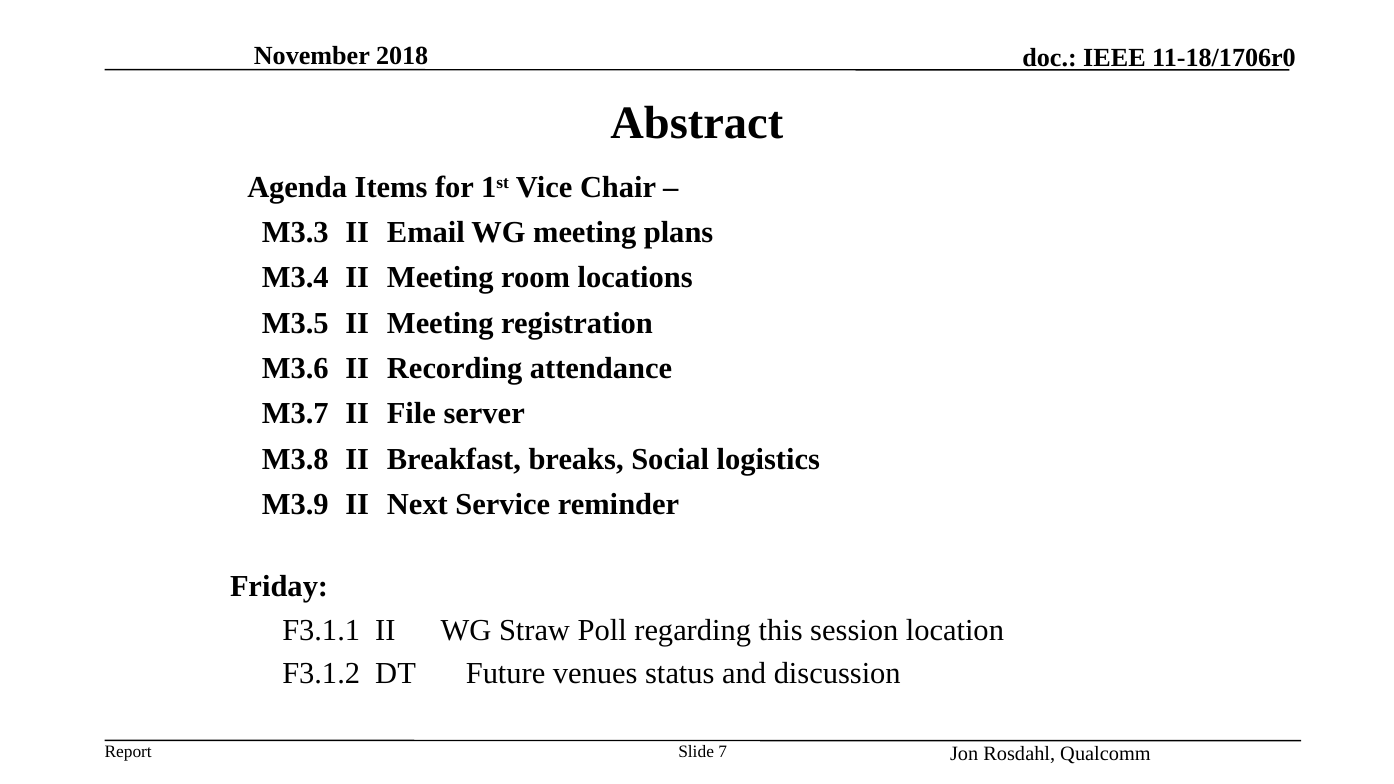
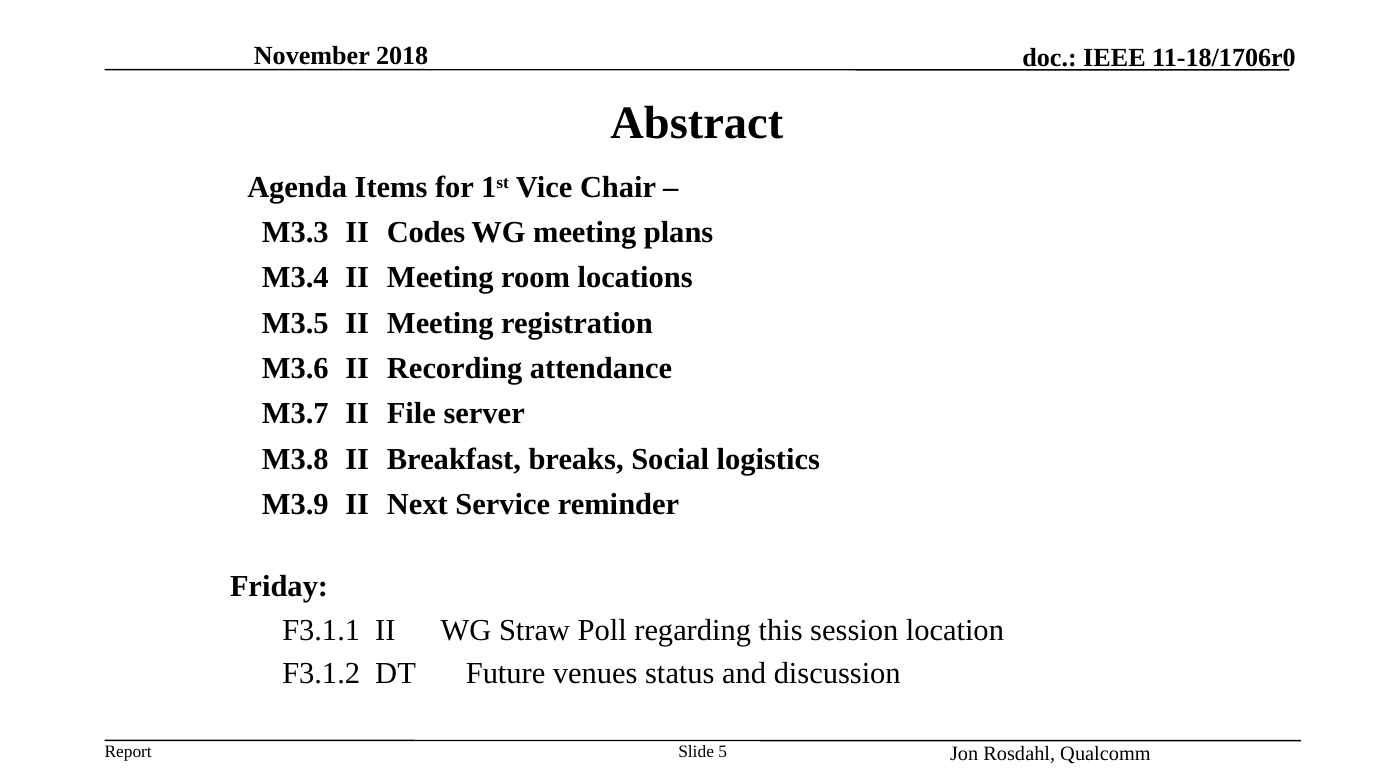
Email: Email -> Codes
7: 7 -> 5
